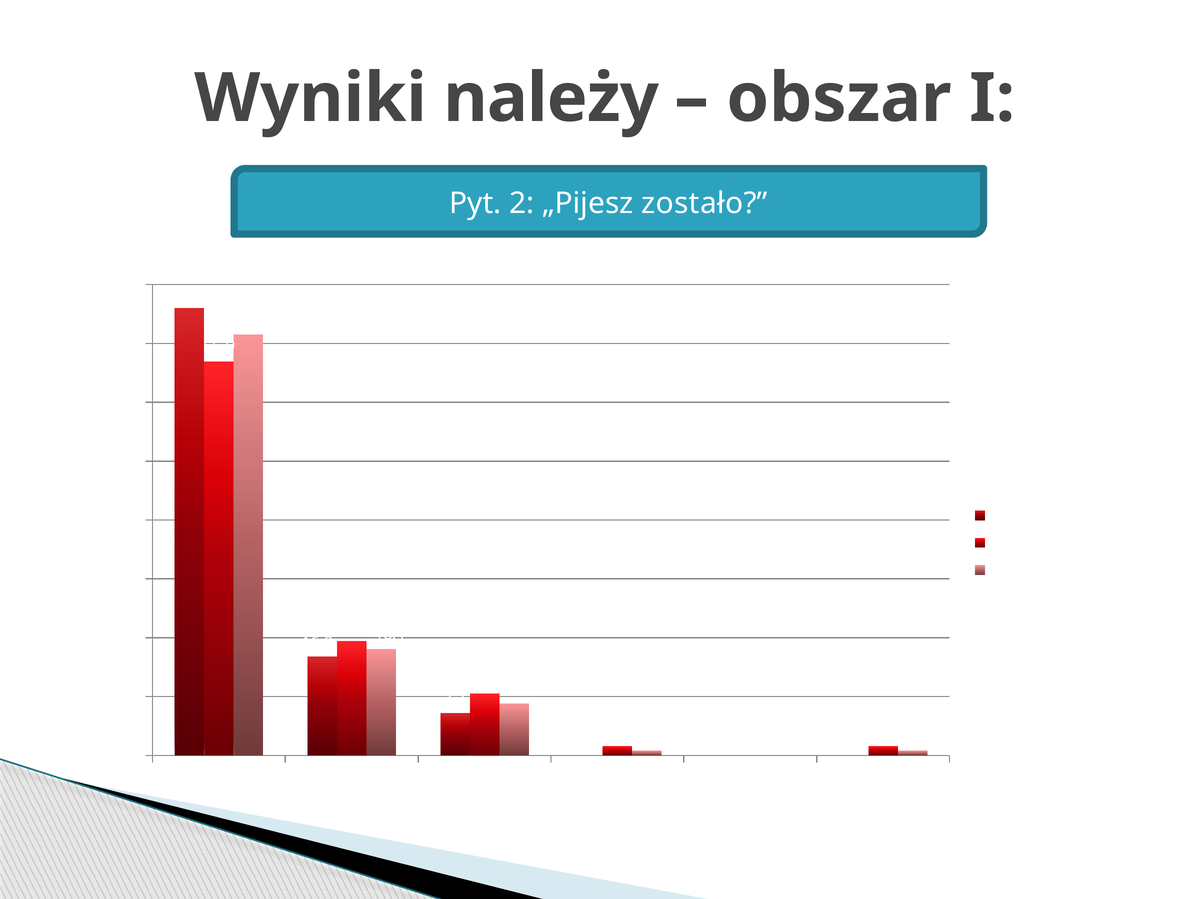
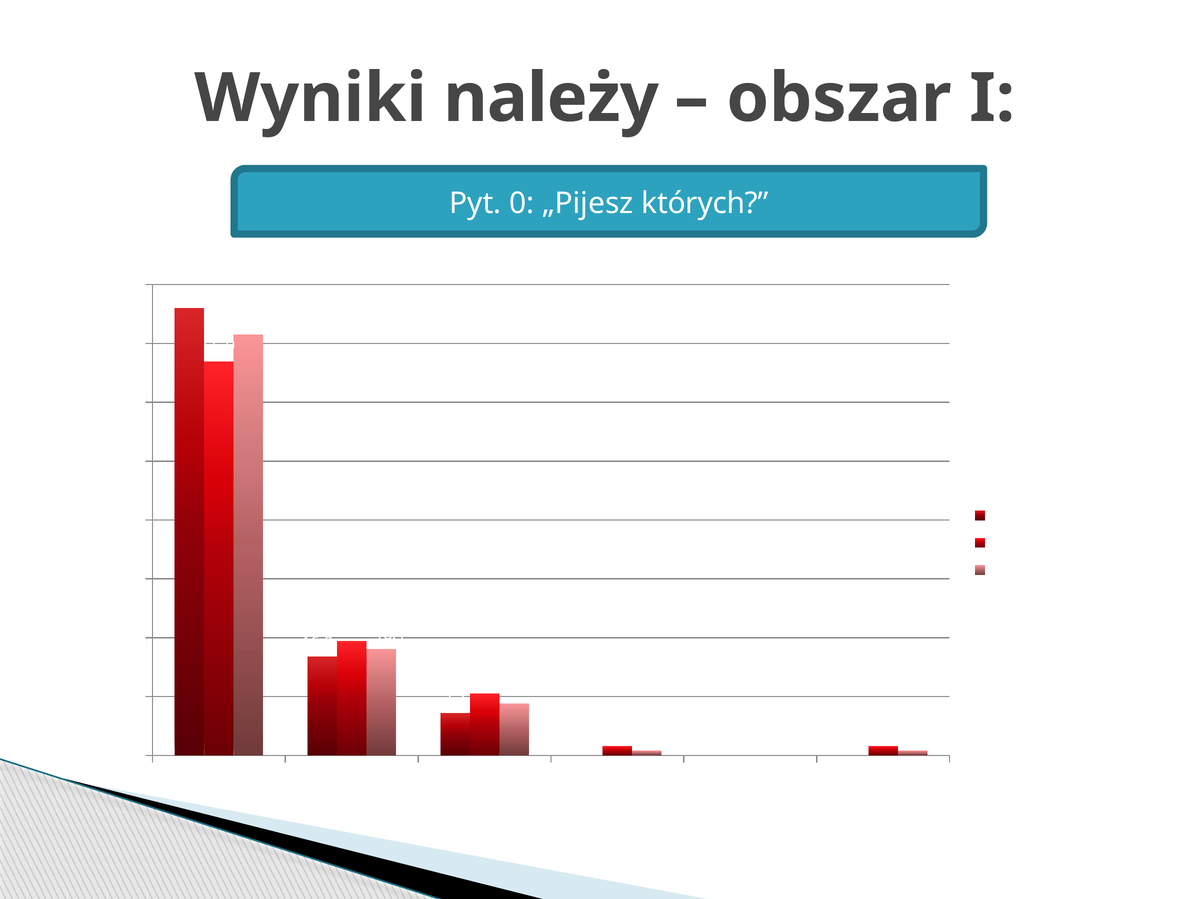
Pyt 2: 2 -> 0
zostało: zostało -> których
